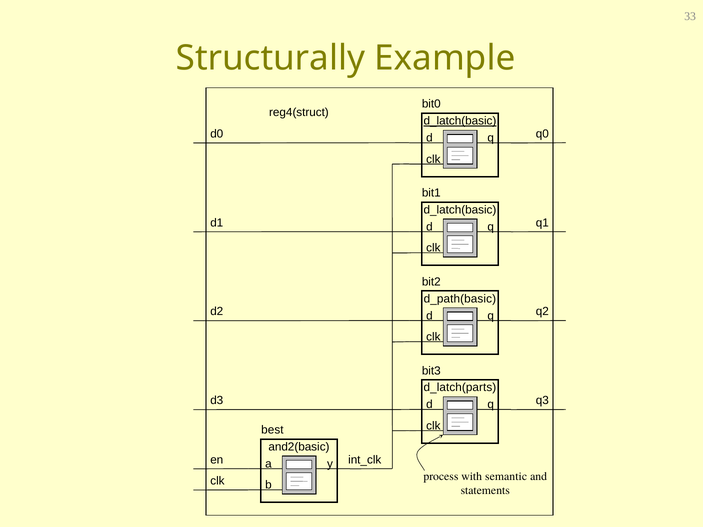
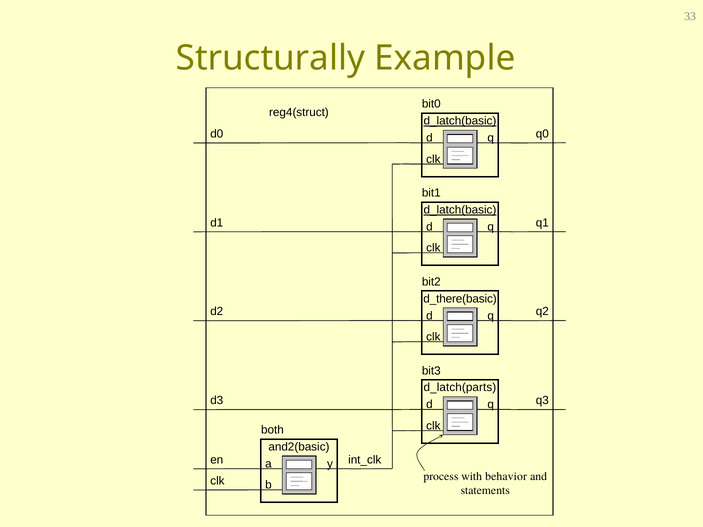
d_latch(basic at (460, 210) underline: none -> present
d_path(basic: d_path(basic -> d_there(basic
best: best -> both
semantic: semantic -> behavior
